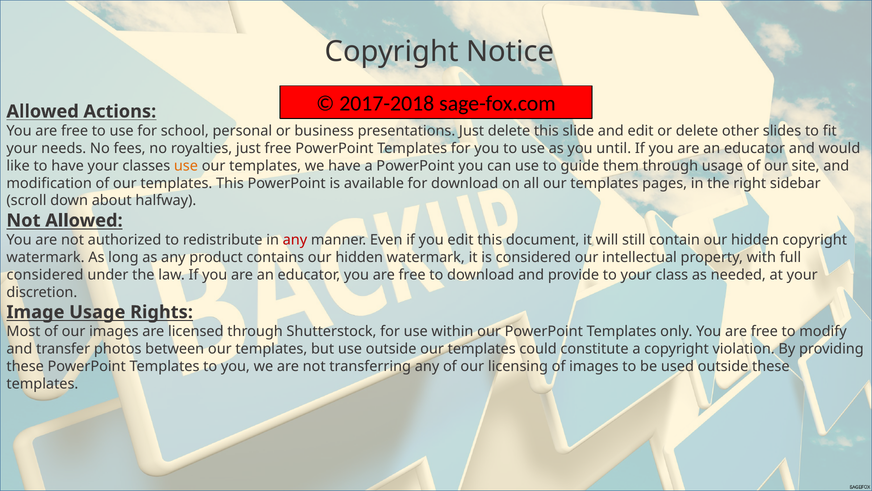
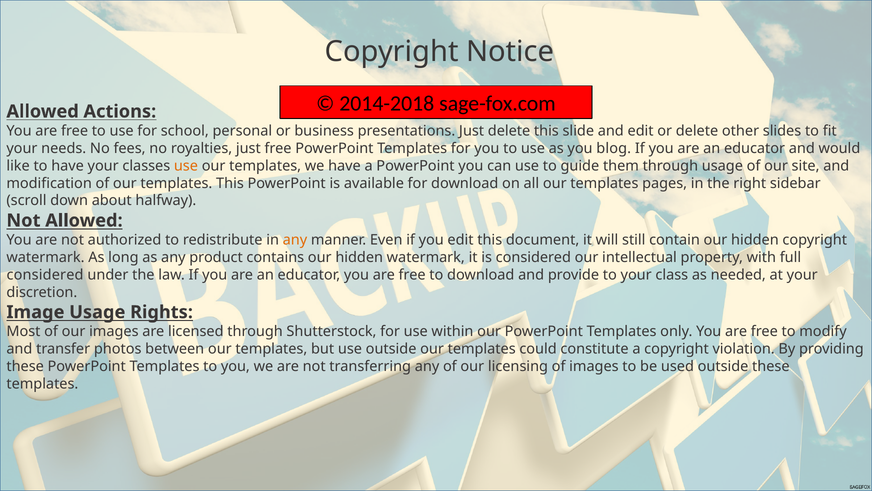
2017-2018: 2017-2018 -> 2014-2018
until: until -> blog
any at (295, 240) colour: red -> orange
